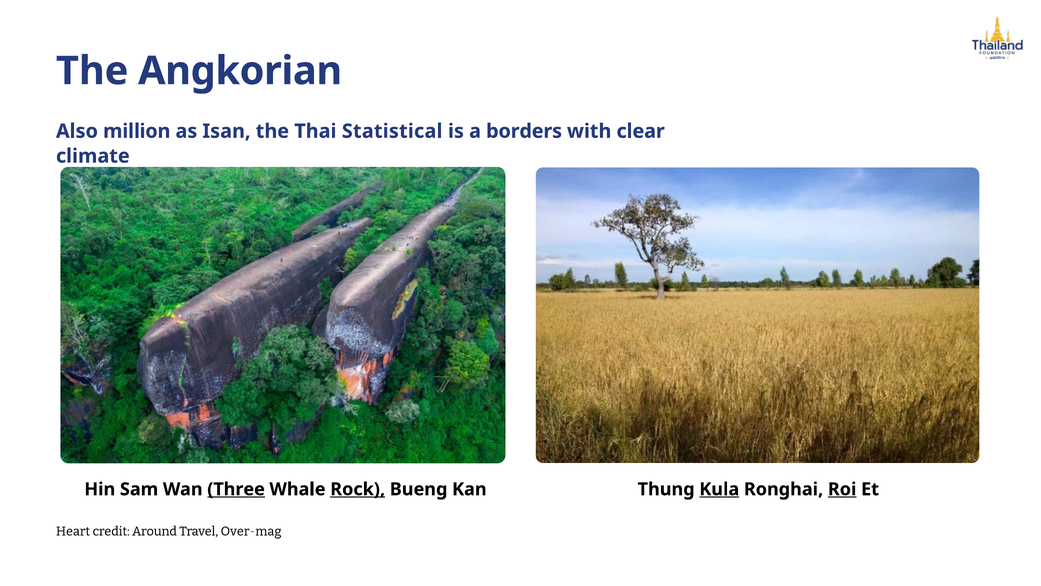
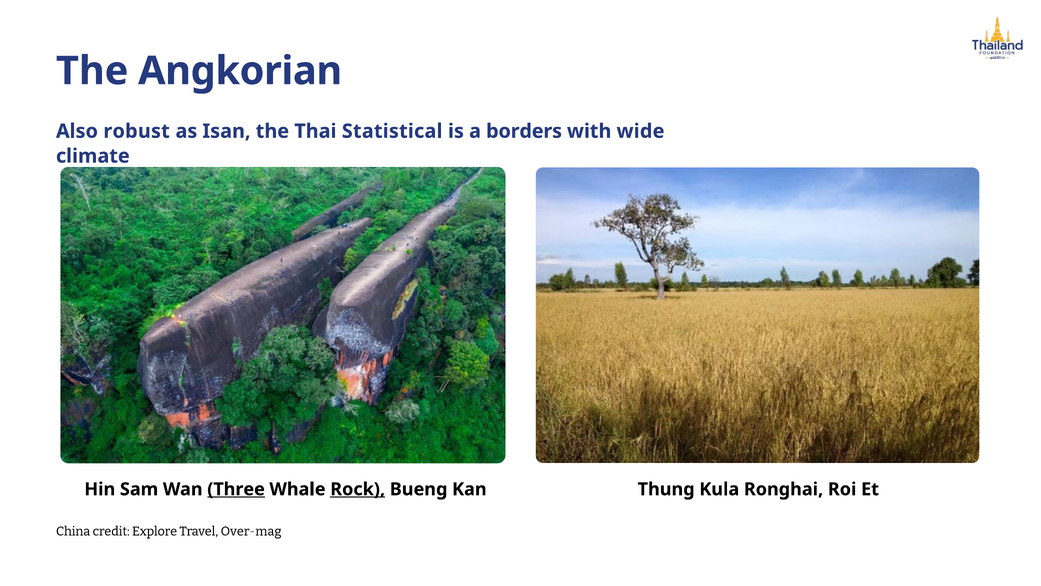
million: million -> robust
clear: clear -> wide
Kula underline: present -> none
Roi underline: present -> none
Heart: Heart -> China
Around: Around -> Explore
